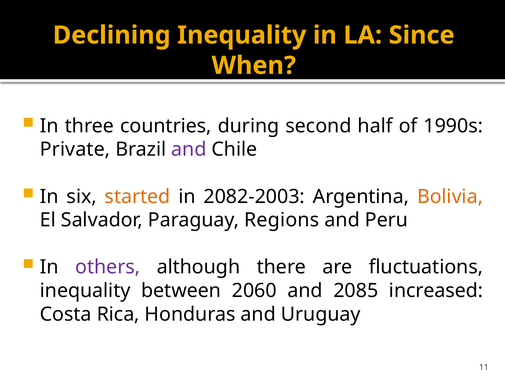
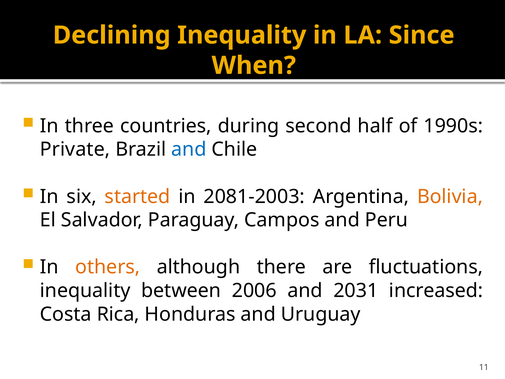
and at (189, 149) colour: purple -> blue
2082-2003: 2082-2003 -> 2081-2003
Regions: Regions -> Campos
others colour: purple -> orange
2060: 2060 -> 2006
2085: 2085 -> 2031
